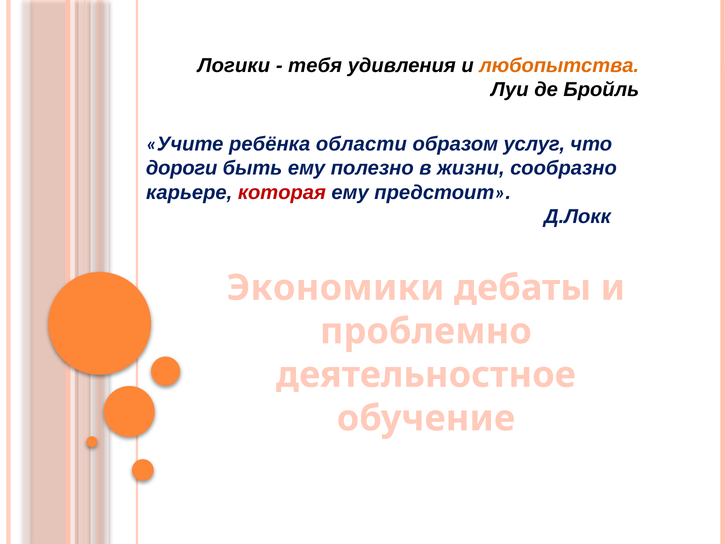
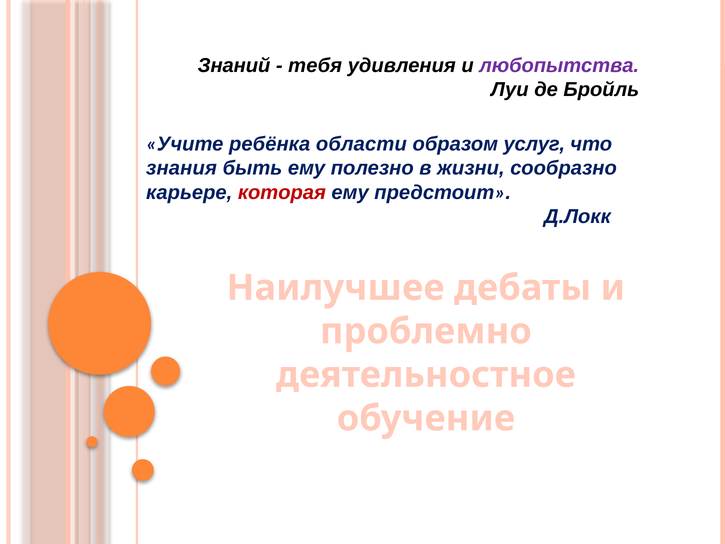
Логики: Логики -> Знаний
любопытства colour: orange -> purple
дороги: дороги -> знания
Экономики: Экономики -> Наилучшее
